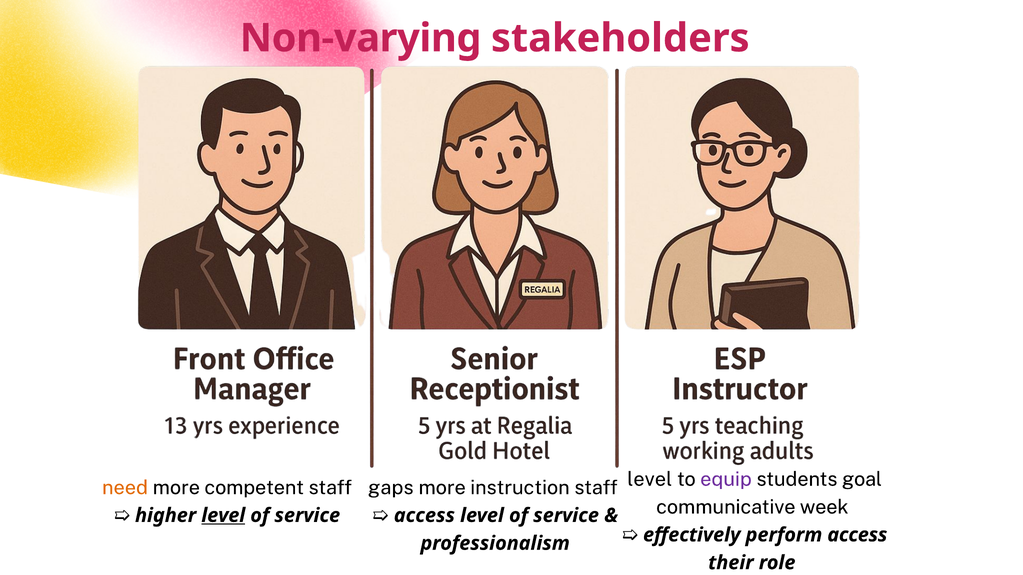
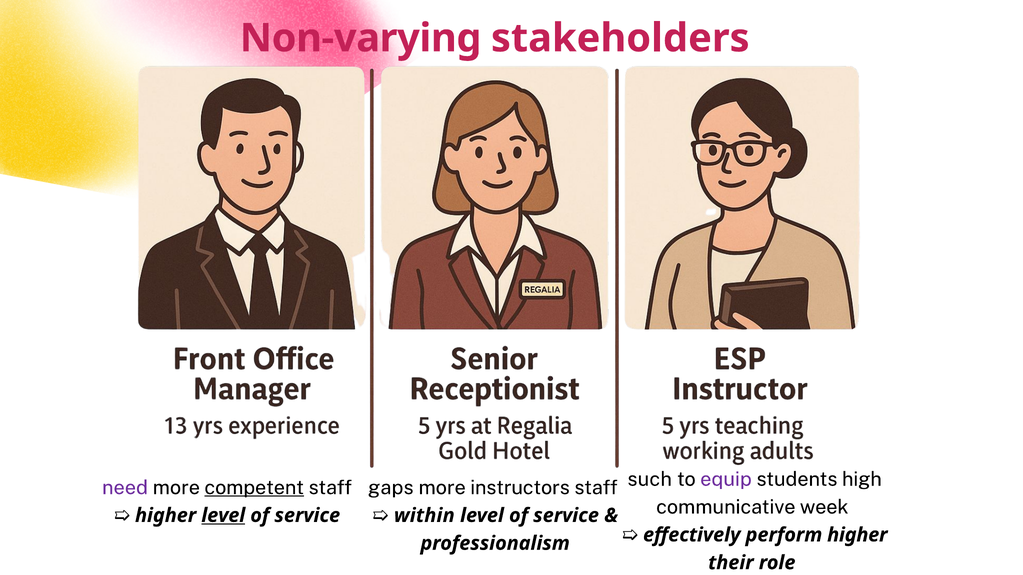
level at (650, 480): level -> such
goal: goal -> high
need colour: orange -> purple
competent underline: none -> present
instruction: instruction -> instructors
access at (424, 516): access -> within
perform access: access -> higher
